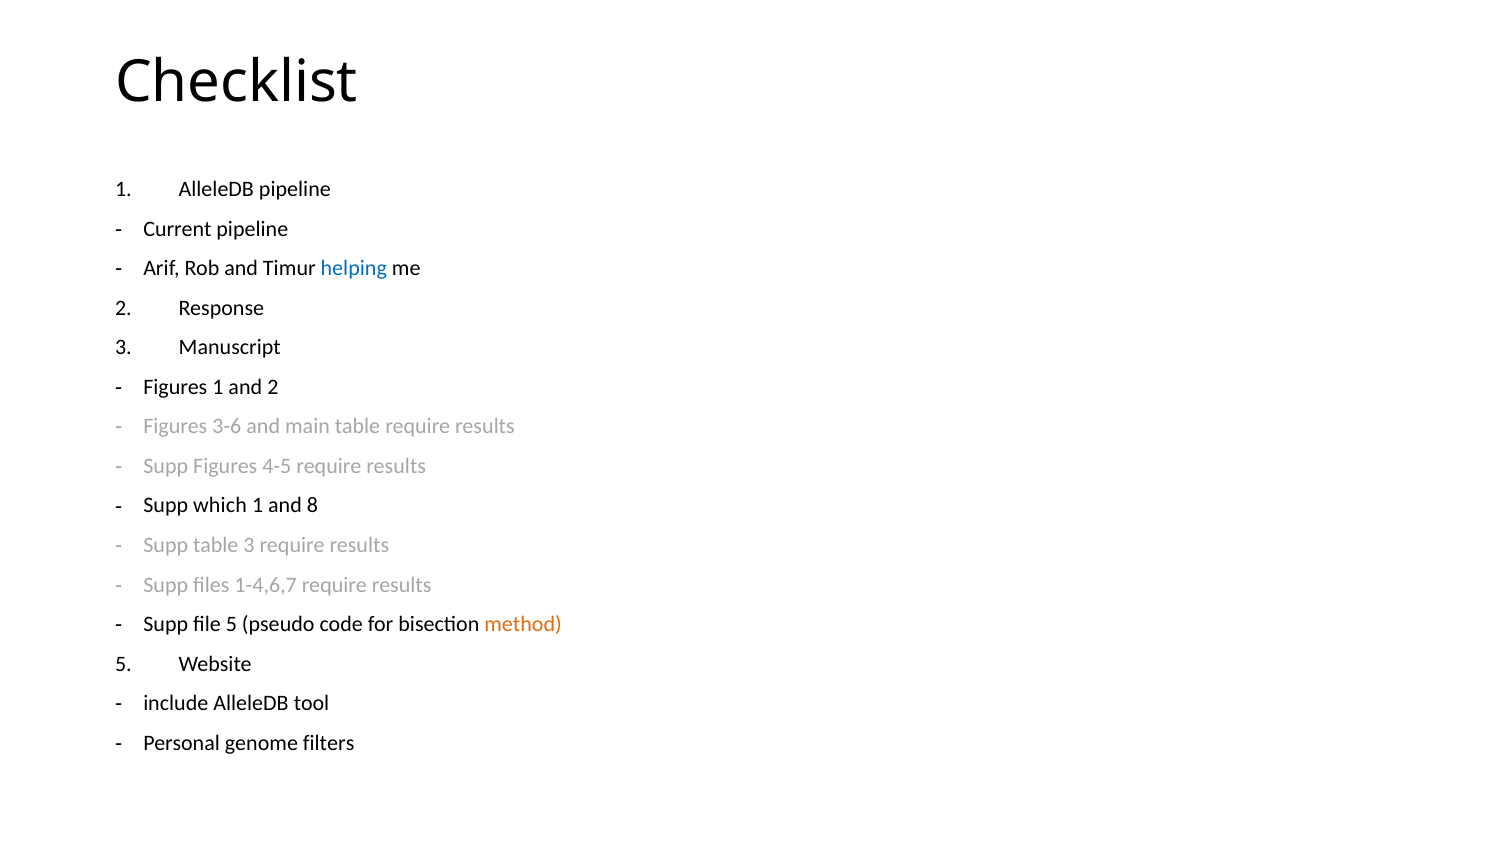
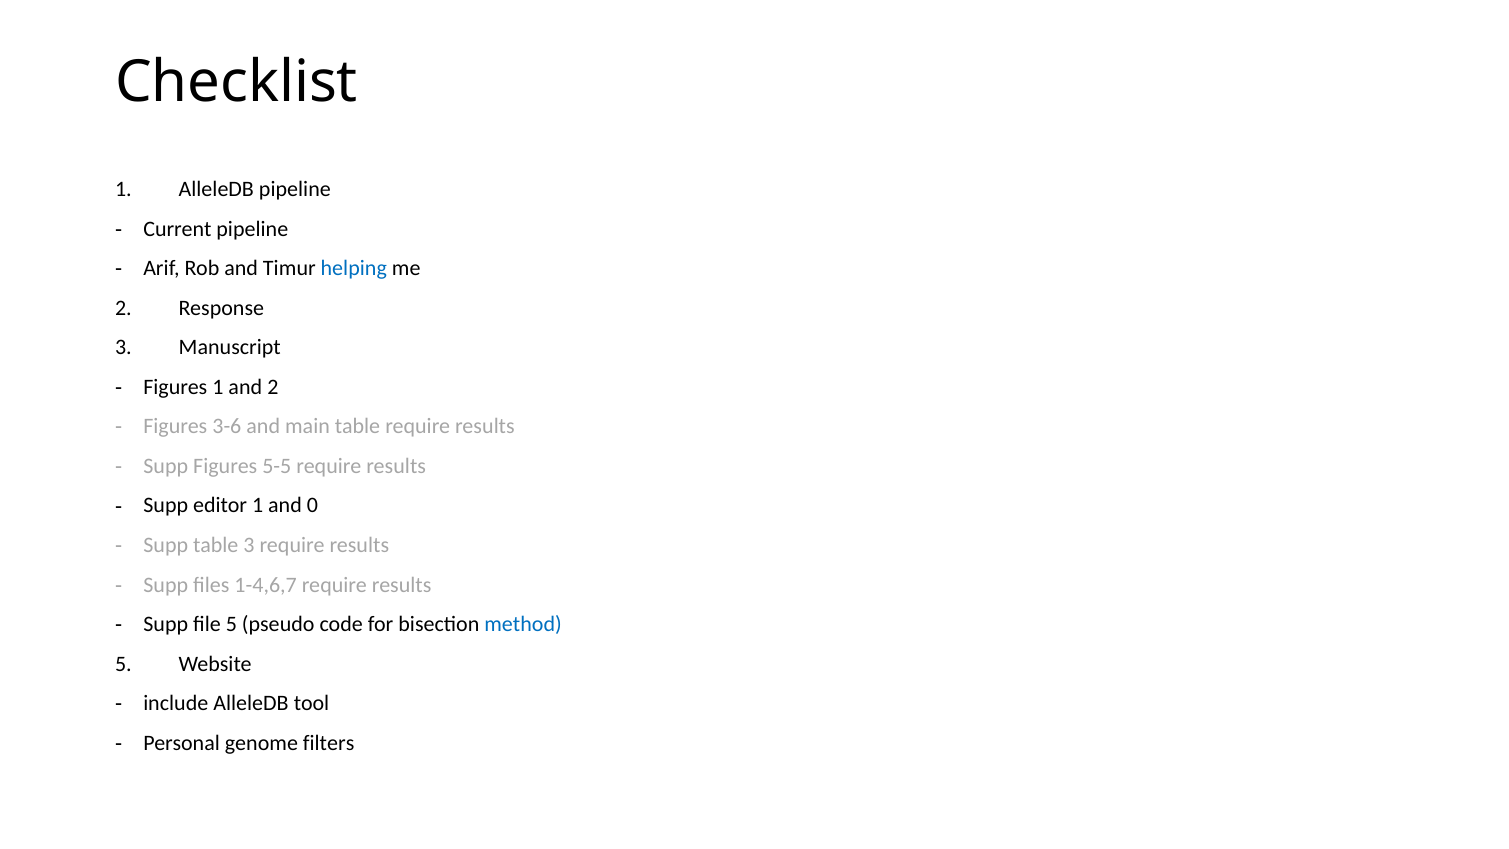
4-5: 4-5 -> 5-5
which: which -> editor
8: 8 -> 0
method colour: orange -> blue
